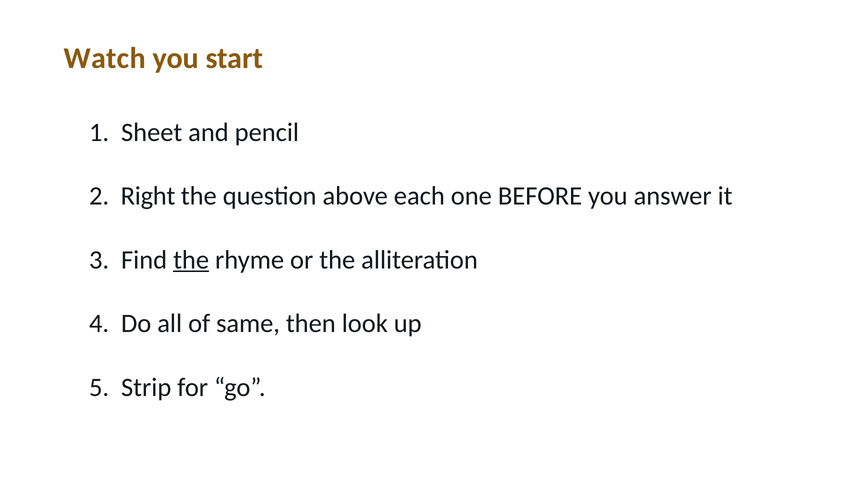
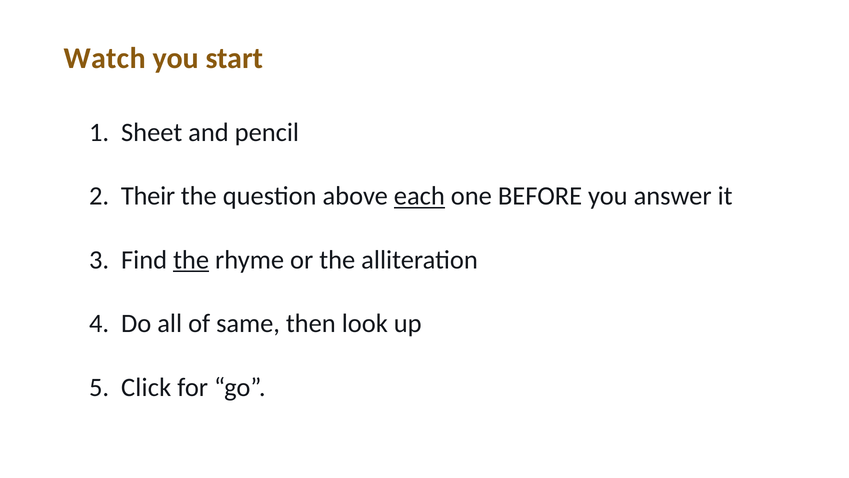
Right: Right -> Their
each underline: none -> present
Strip: Strip -> Click
